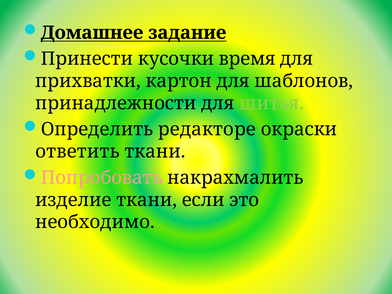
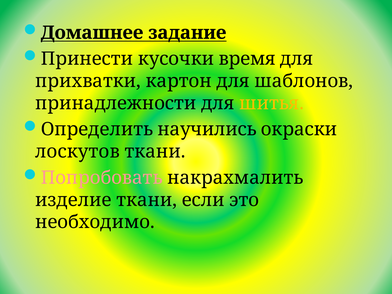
шитья colour: light green -> yellow
редакторе: редакторе -> научились
ответить: ответить -> лоскутов
